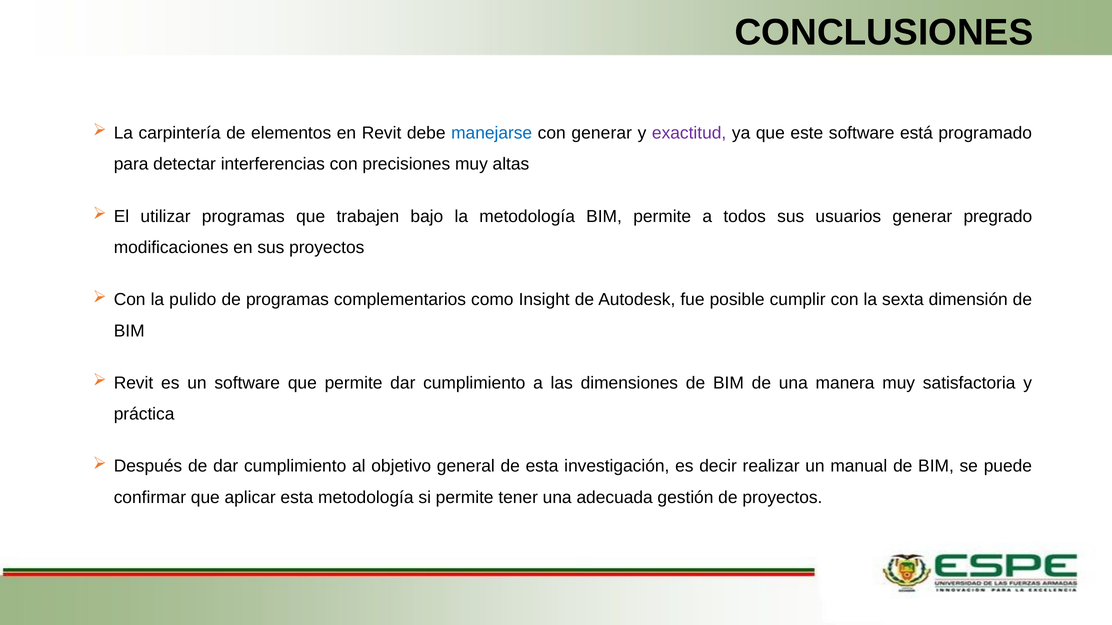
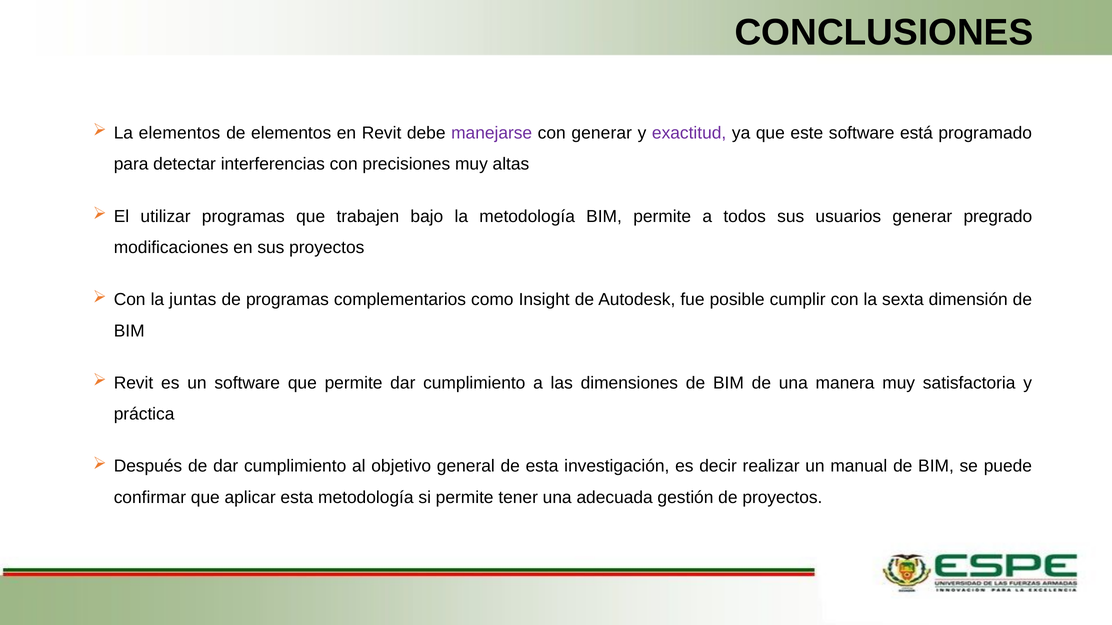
La carpintería: carpintería -> elementos
manejarse colour: blue -> purple
pulido: pulido -> juntas
